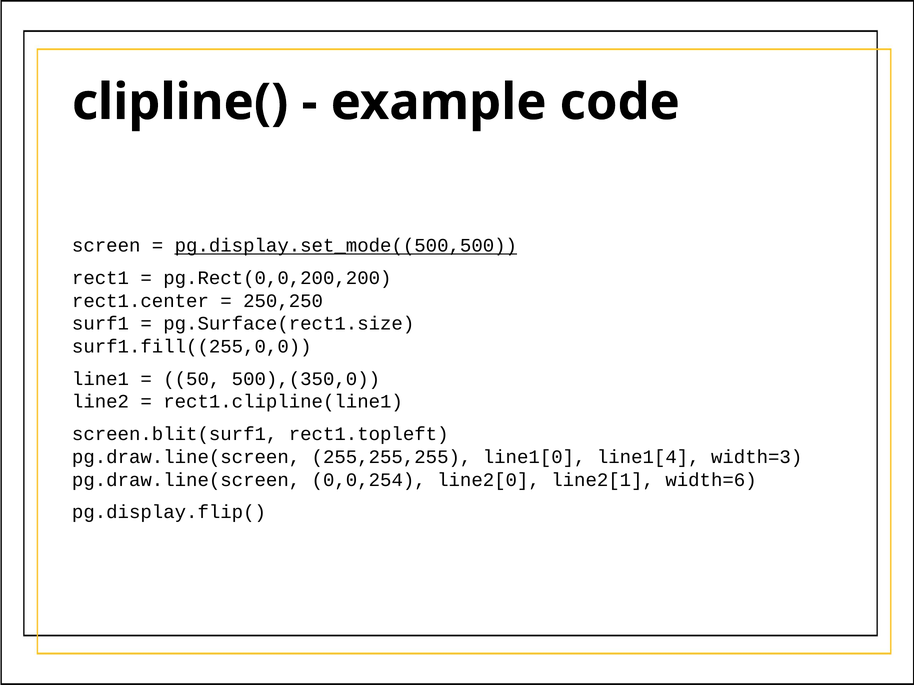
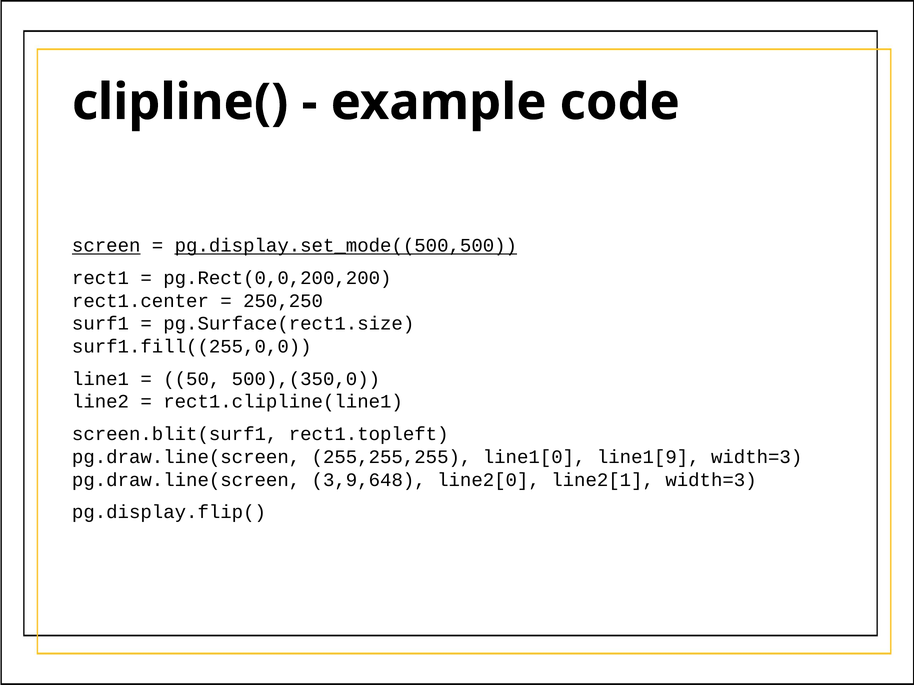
screen underline: none -> present
line1[4: line1[4 -> line1[9
0,0,254: 0,0,254 -> 3,9,648
line2[1 width=6: width=6 -> width=3
